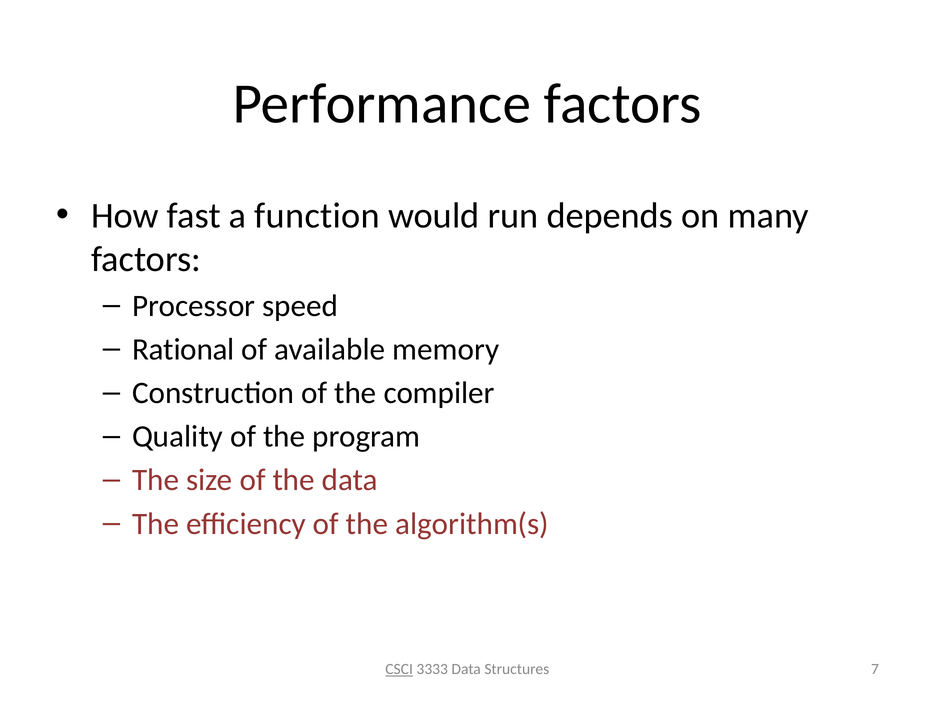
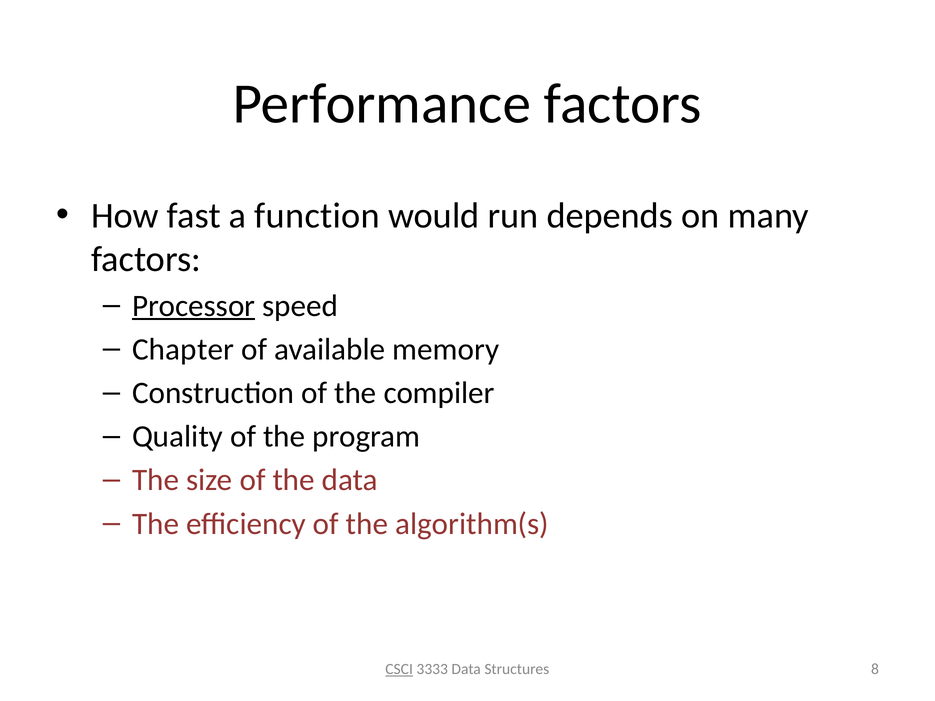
Processor underline: none -> present
Rational: Rational -> Chapter
7: 7 -> 8
